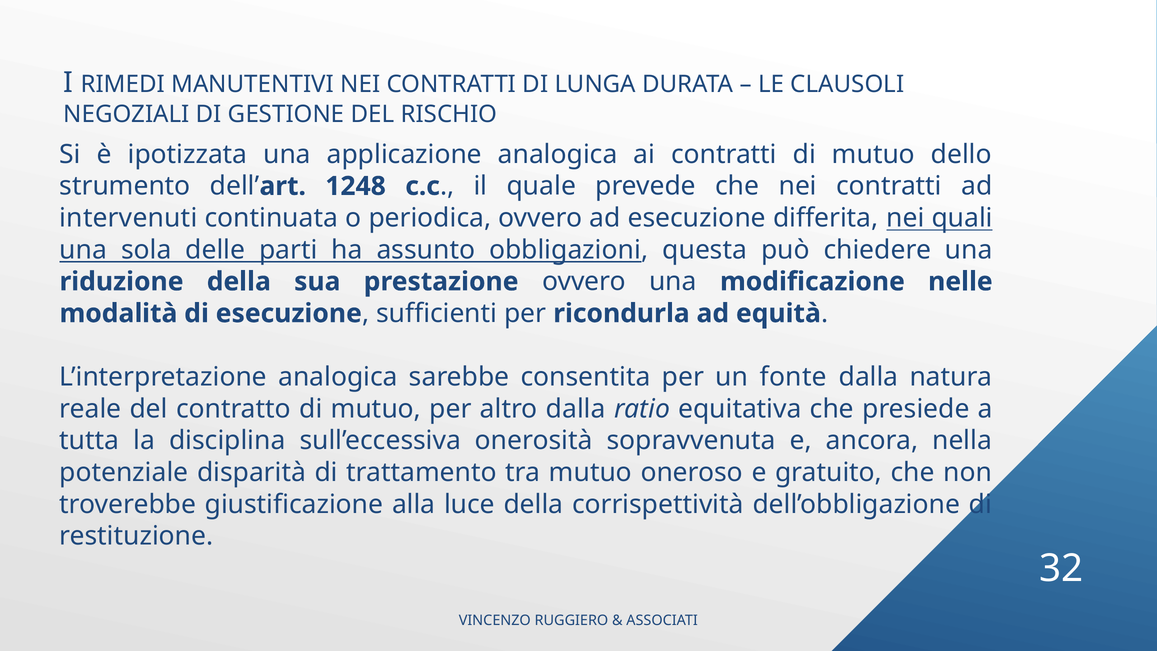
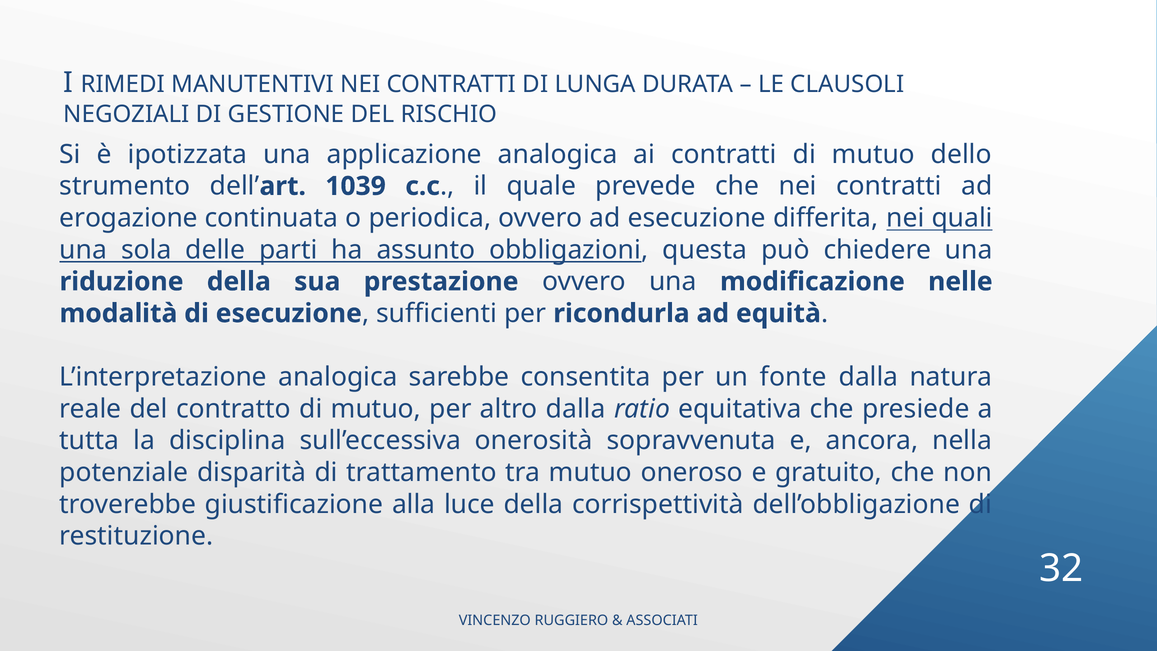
1248: 1248 -> 1039
intervenuti: intervenuti -> erogazione
